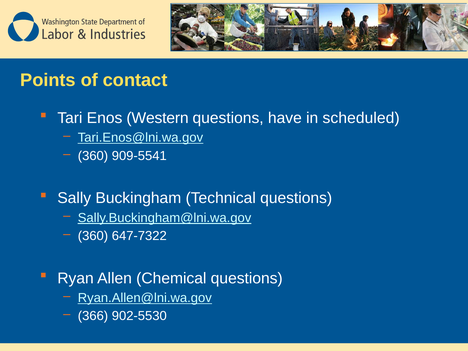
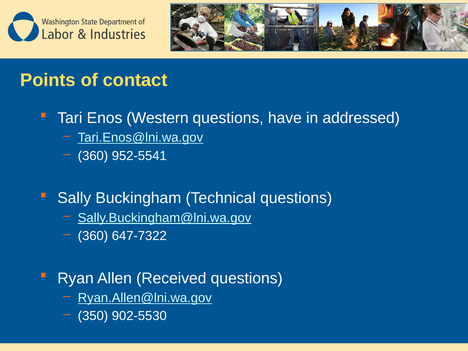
scheduled: scheduled -> addressed
909-5541: 909-5541 -> 952-5541
Chemical: Chemical -> Received
366: 366 -> 350
